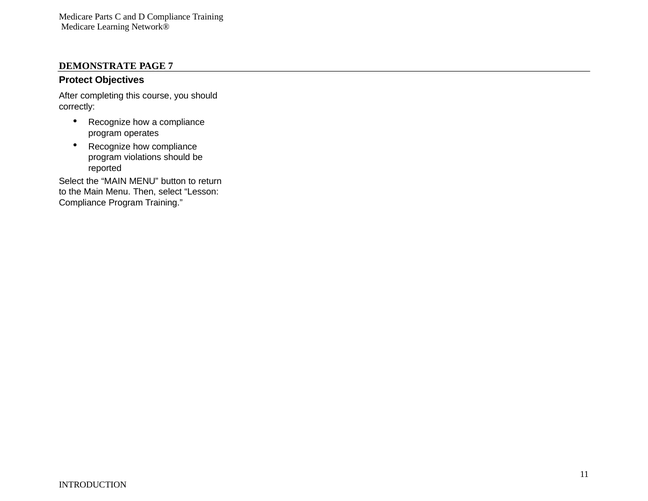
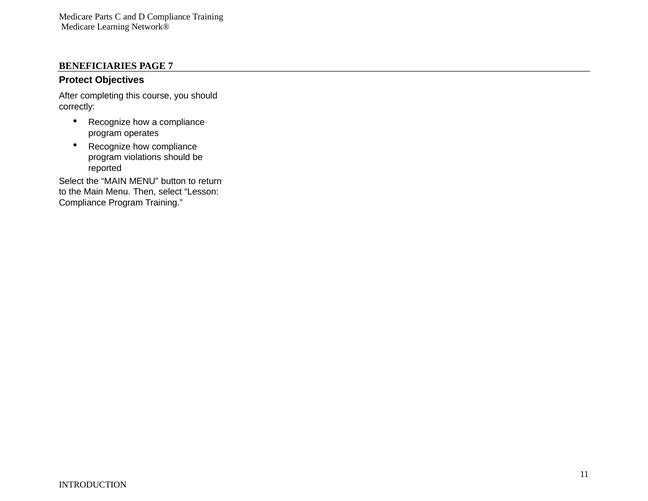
DEMONSTRATE: DEMONSTRATE -> BENEFICIARIES
